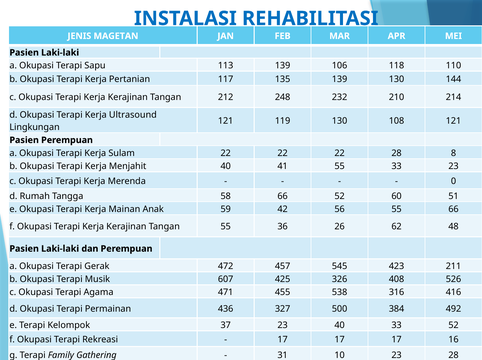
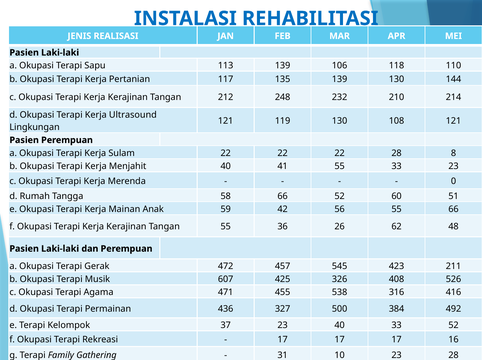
MAGETAN: MAGETAN -> REALISASI
